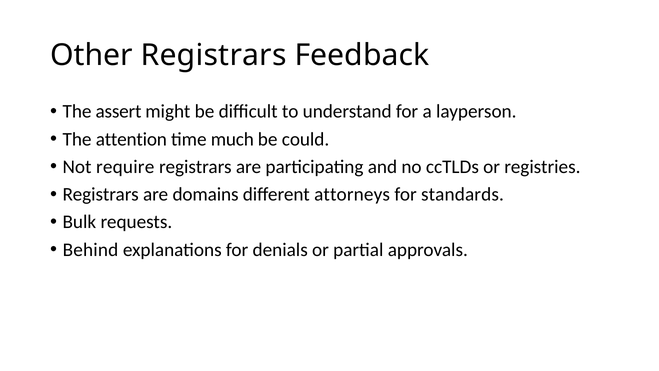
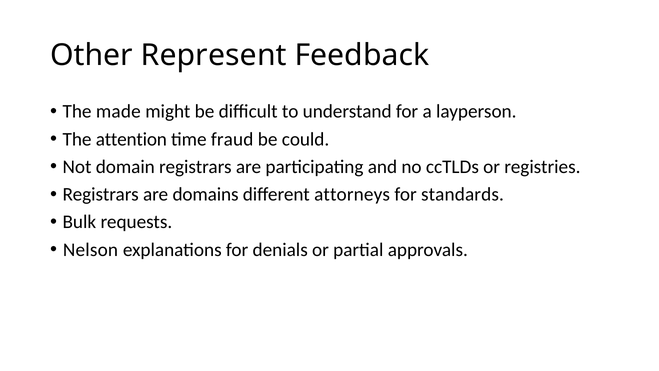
Other Registrars: Registrars -> Represent
assert: assert -> made
much: much -> fraud
require: require -> domain
Behind: Behind -> Nelson
